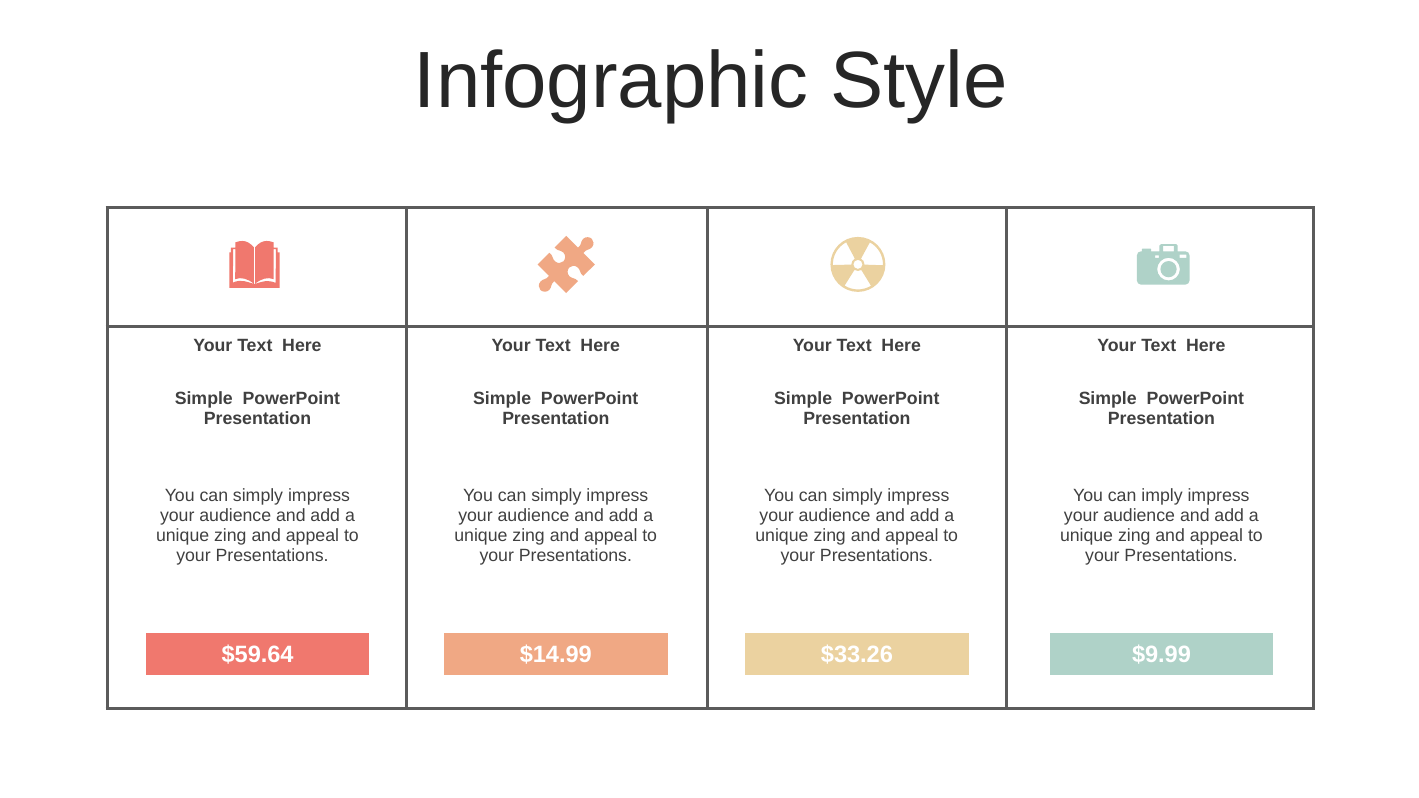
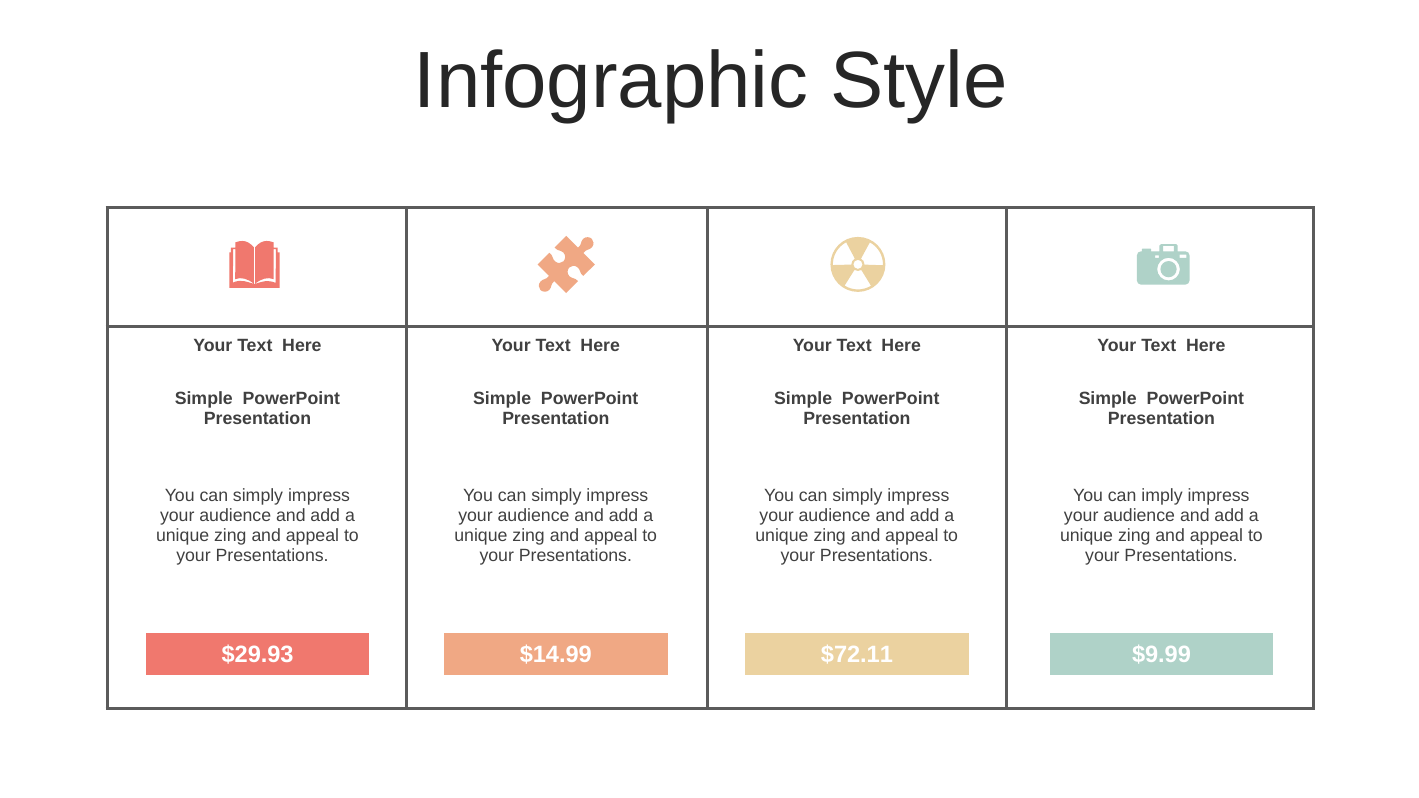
$59.64: $59.64 -> $29.93
$33.26: $33.26 -> $72.11
